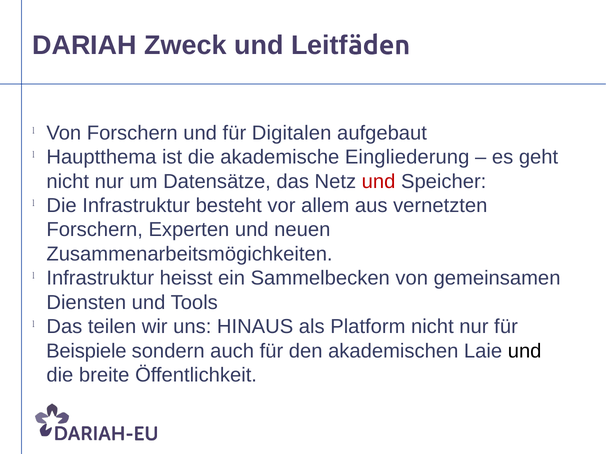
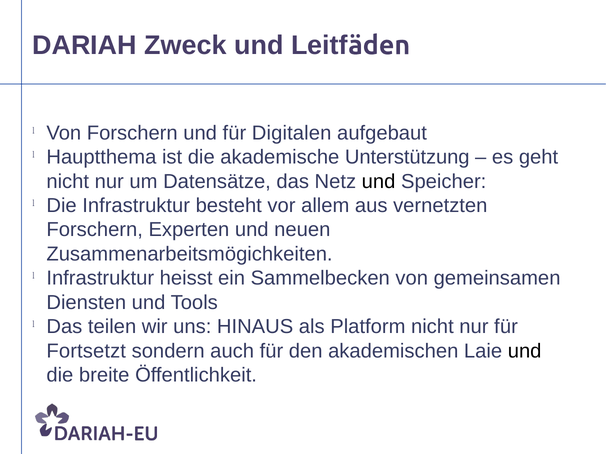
Eingliederung: Eingliederung -> Unterstützung
und at (379, 182) colour: red -> black
Beispiele: Beispiele -> Fortsetzt
